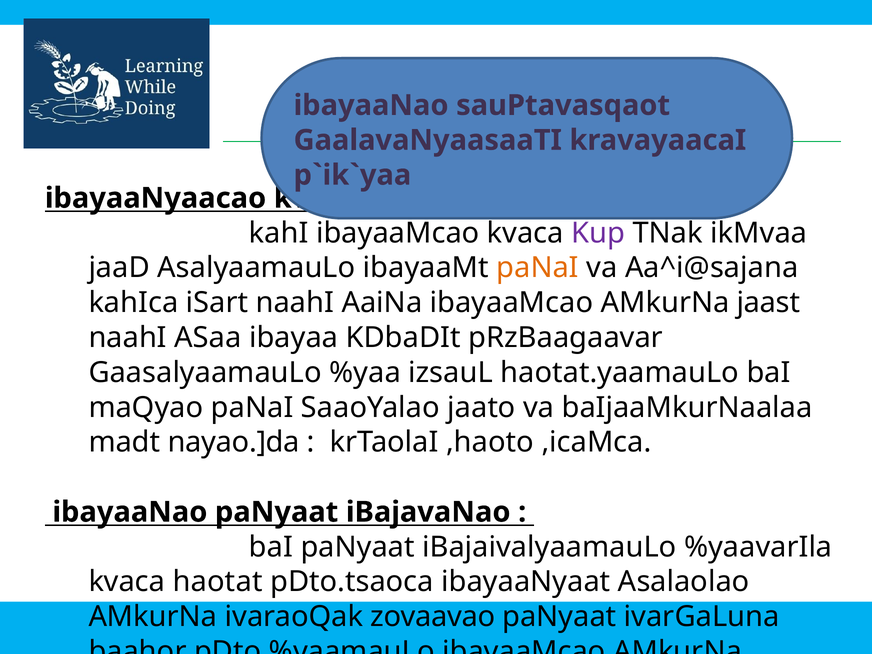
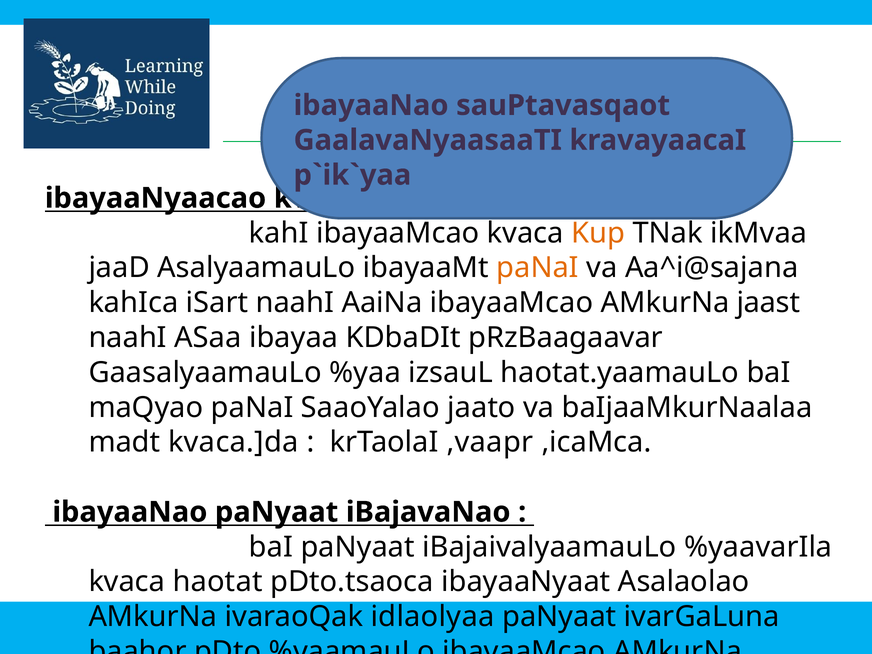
Kup colour: purple -> orange
nayao.]da: nayao.]da -> kvaca.]da
,haoto: ,haoto -> ,vaapr
zovaavao: zovaavao -> idlaolyaa
